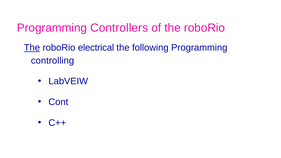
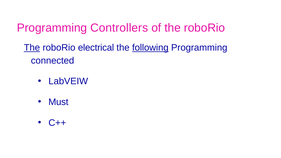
following underline: none -> present
controlling: controlling -> connected
Cont: Cont -> Must
